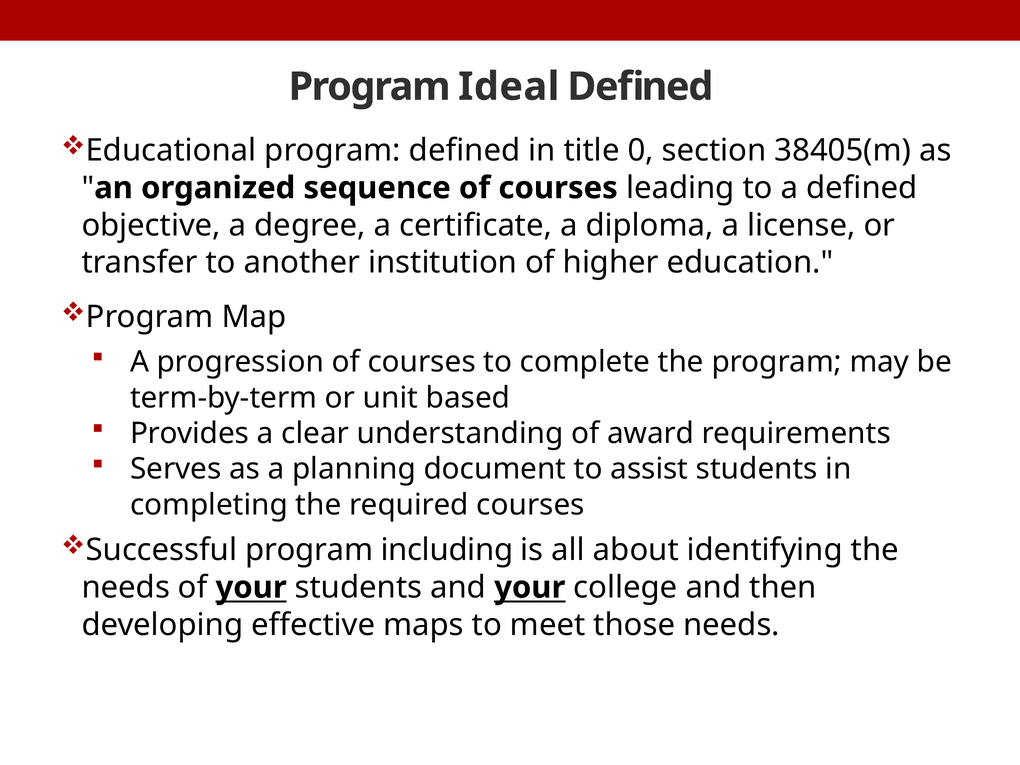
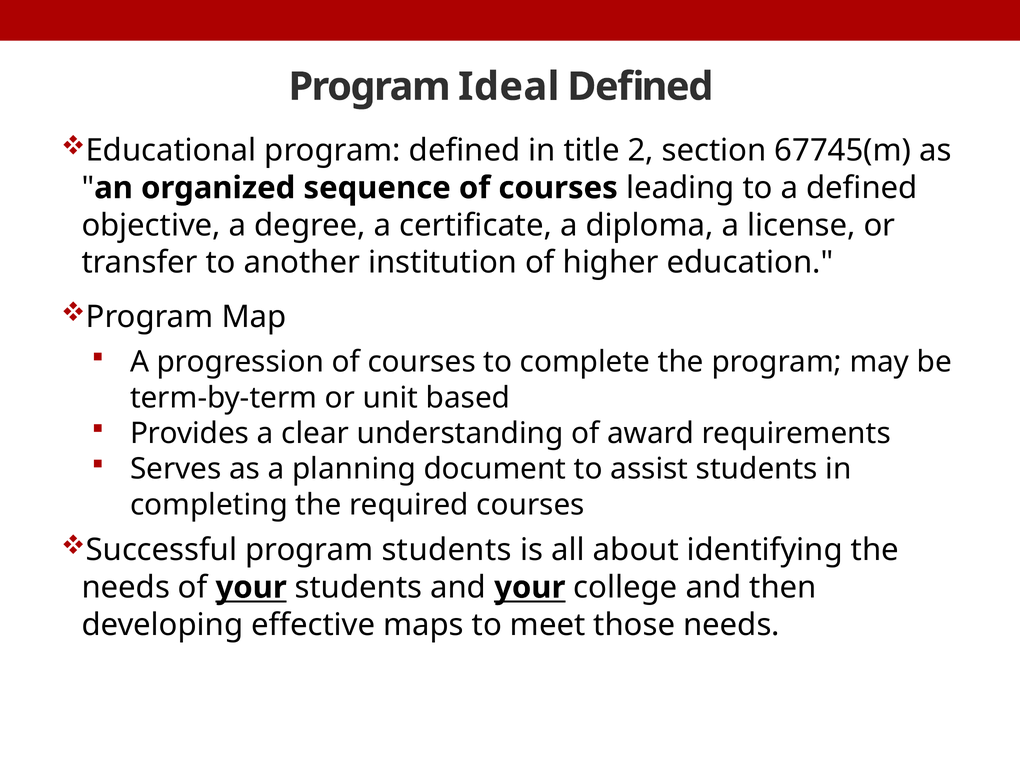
0: 0 -> 2
38405(m: 38405(m -> 67745(m
program including: including -> students
